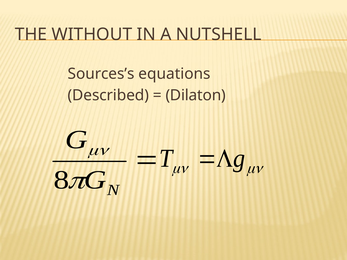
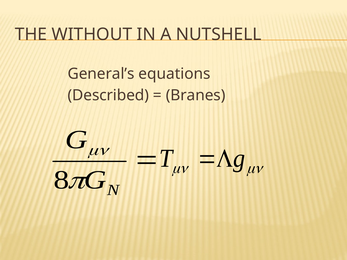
Sources’s: Sources’s -> General’s
Dilaton: Dilaton -> Branes
